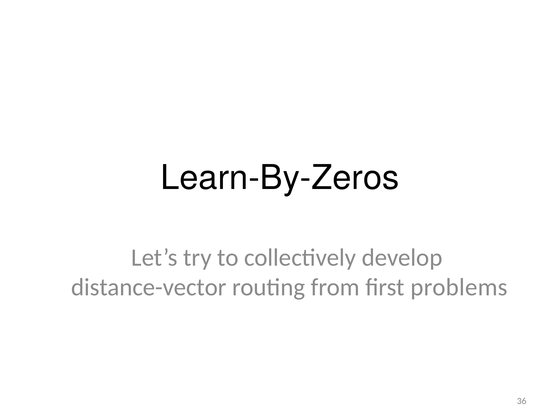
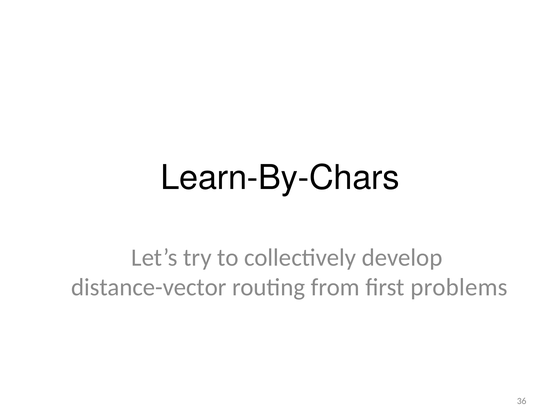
Learn-By-Zeros: Learn-By-Zeros -> Learn-By-Chars
